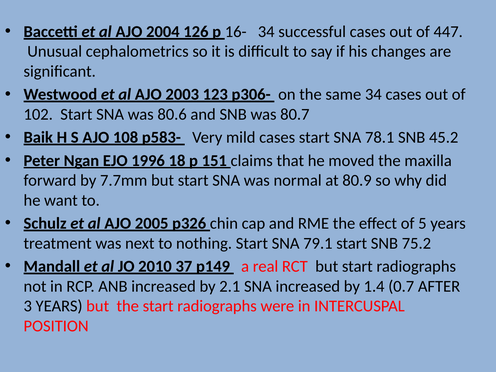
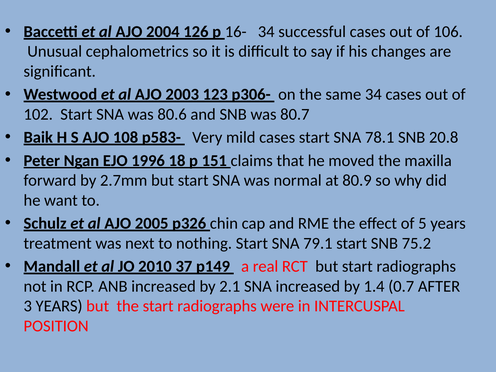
447: 447 -> 106
45.2: 45.2 -> 20.8
7.7mm: 7.7mm -> 2.7mm
